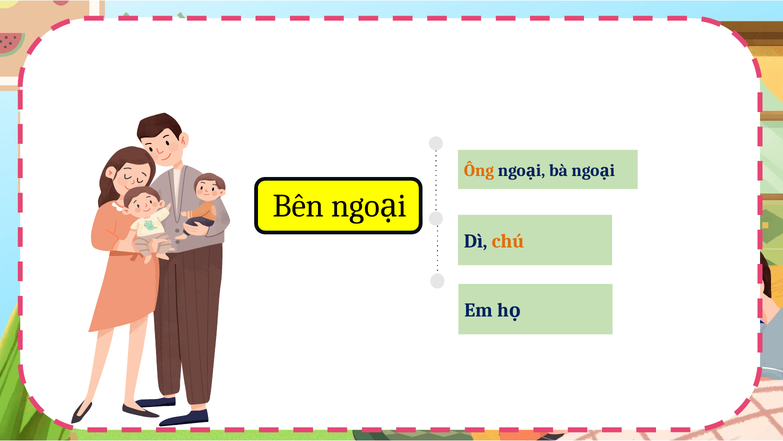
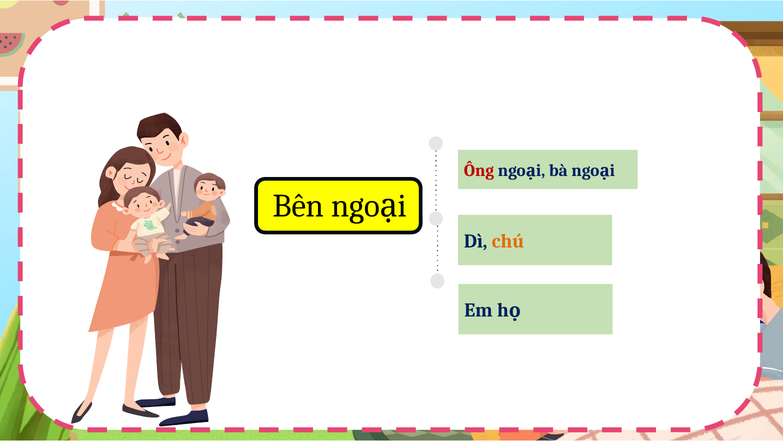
Ông colour: orange -> red
